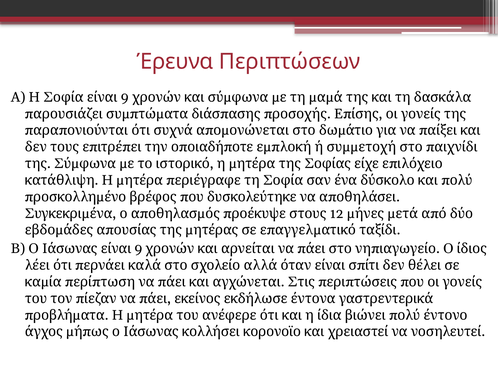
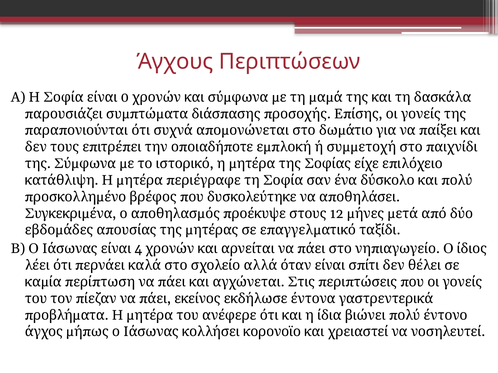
Έρευνα: Έρευνα -> Άγχους
9 at (125, 97): 9 -> 0
9 at (138, 249): 9 -> 4
